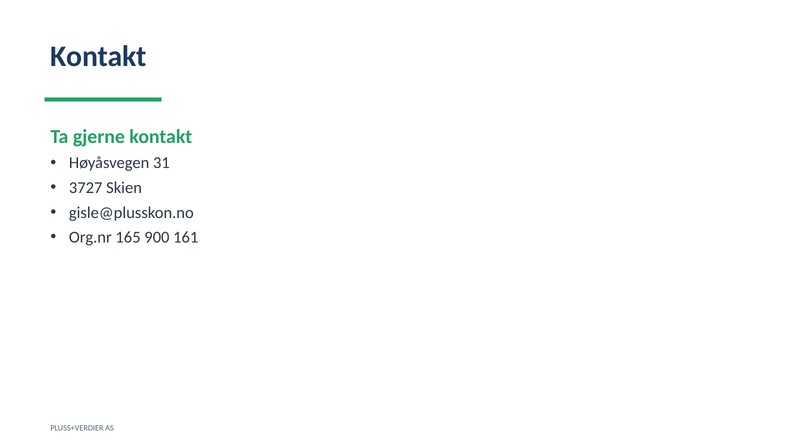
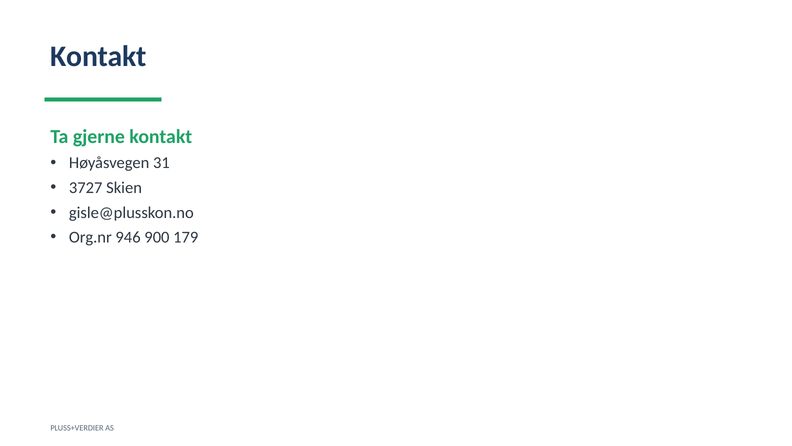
165: 165 -> 946
161: 161 -> 179
